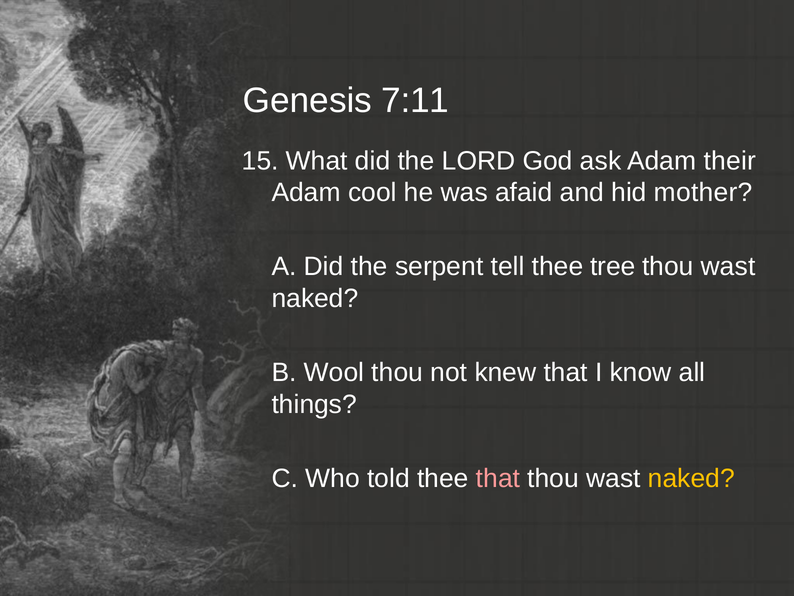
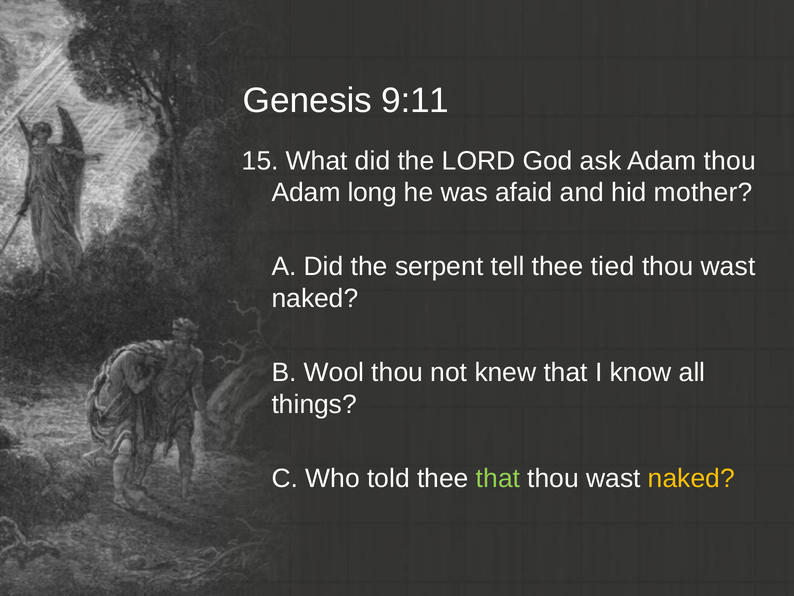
7:11: 7:11 -> 9:11
Adam their: their -> thou
cool: cool -> long
tree: tree -> tied
that at (498, 478) colour: pink -> light green
